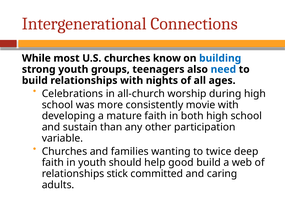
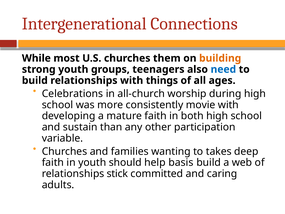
know: know -> them
building colour: blue -> orange
nights: nights -> things
twice: twice -> takes
good: good -> basis
